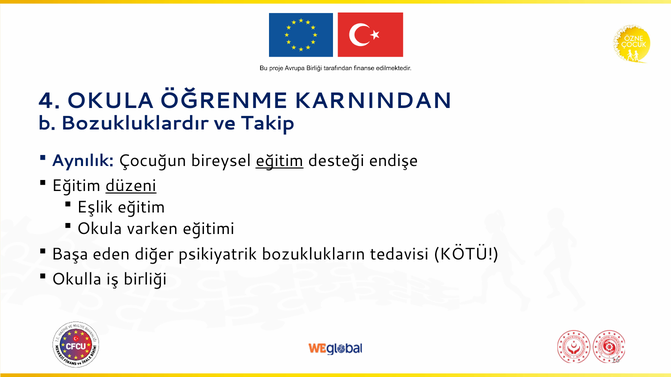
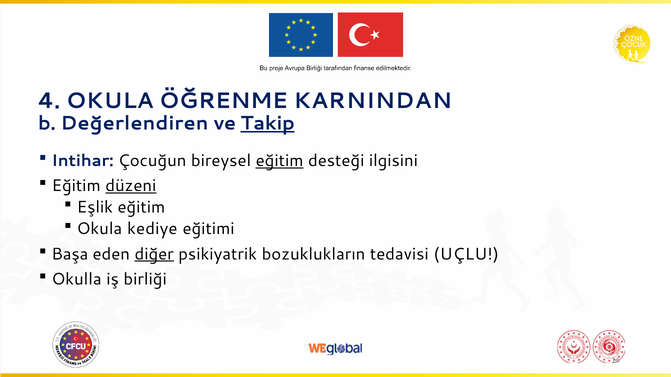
Bozukluklardır: Bozukluklardır -> Değerlendiren
Takip underline: none -> present
Aynılık: Aynılık -> Intihar
endişe: endişe -> ilgisini
varken: varken -> kediye
diğer underline: none -> present
KÖTÜ: KÖTÜ -> UÇLU
